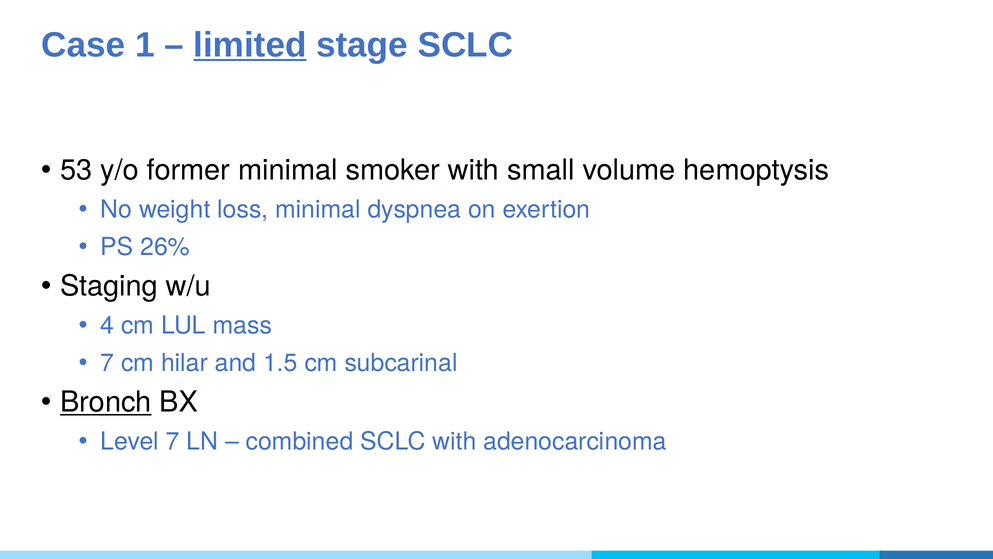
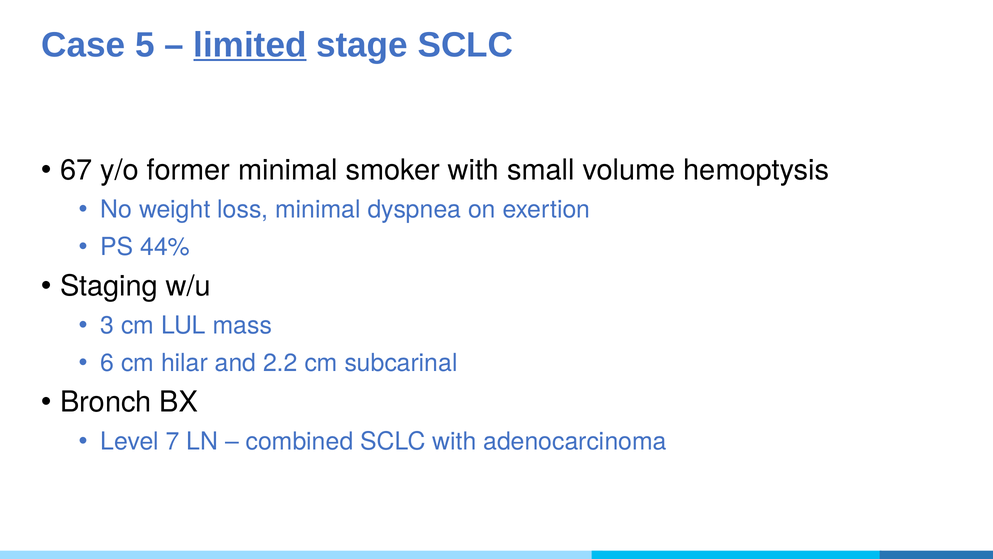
1: 1 -> 5
53: 53 -> 67
26%: 26% -> 44%
4: 4 -> 3
7 at (107, 363): 7 -> 6
1.5: 1.5 -> 2.2
Bronch underline: present -> none
